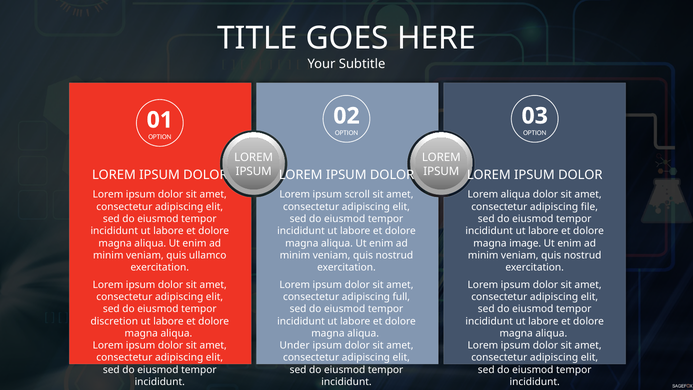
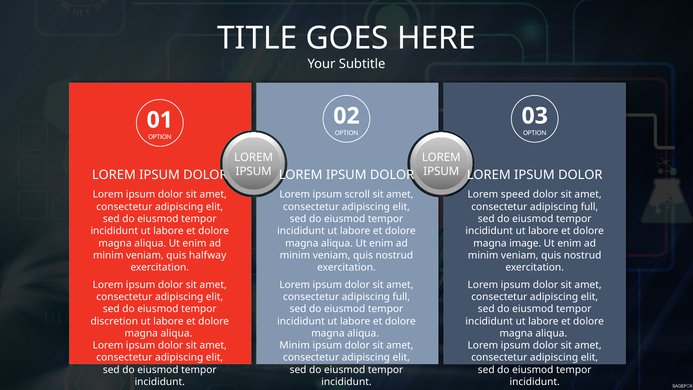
Lorem aliqua: aliqua -> speed
file at (589, 207): file -> full
ullamco: ullamco -> halfway
Under at (295, 345): Under -> Minim
